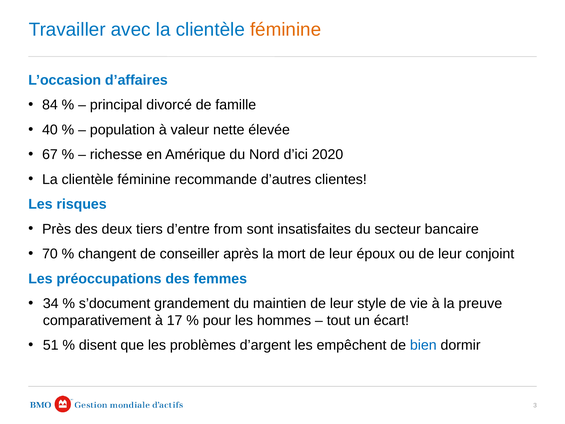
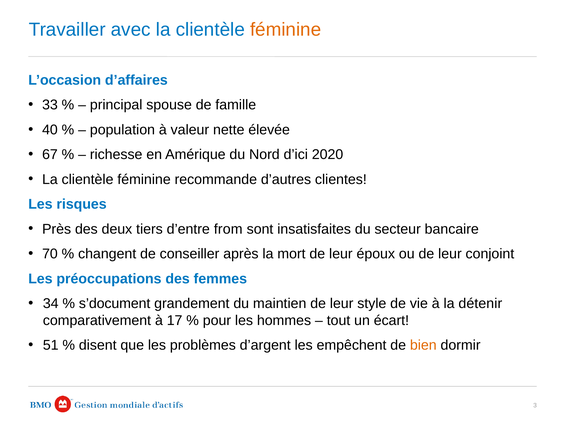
84: 84 -> 33
divorcé: divorcé -> spouse
preuve: preuve -> détenir
bien colour: blue -> orange
